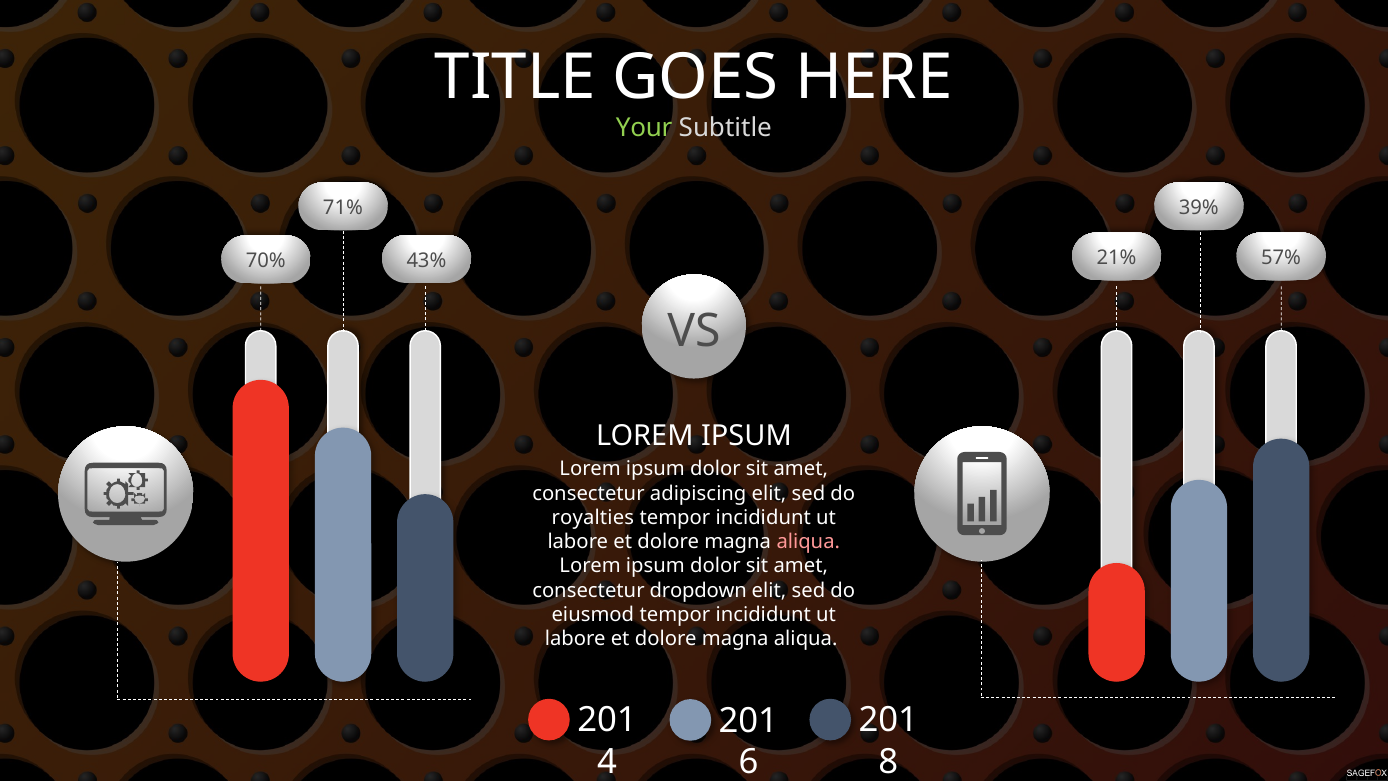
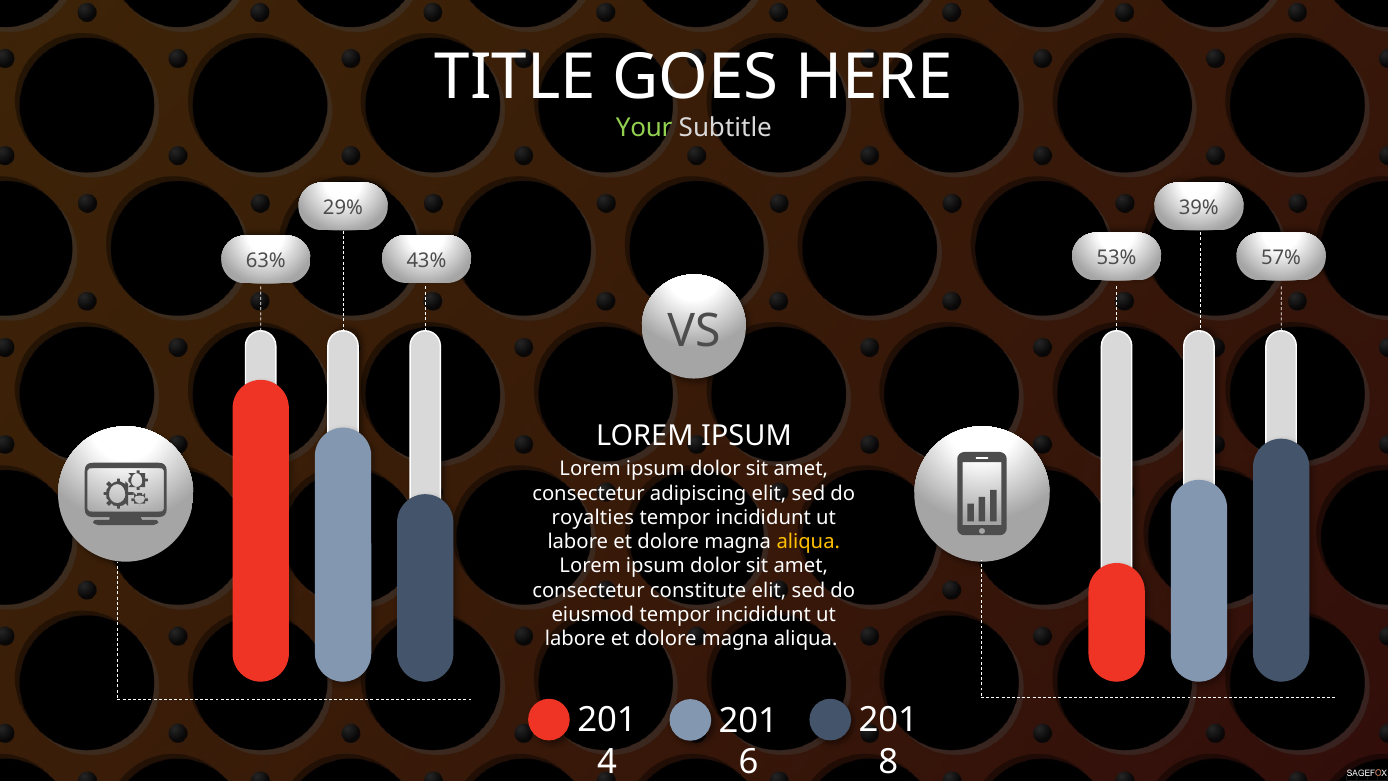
71%: 71% -> 29%
21%: 21% -> 53%
70%: 70% -> 63%
aliqua at (808, 542) colour: pink -> yellow
dropdown: dropdown -> constitute
